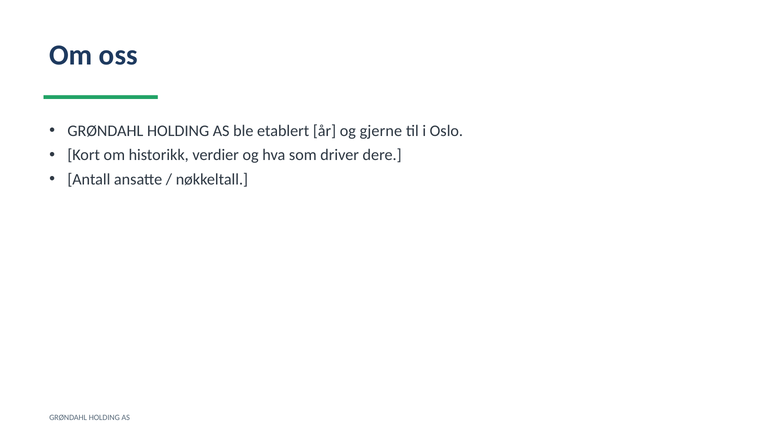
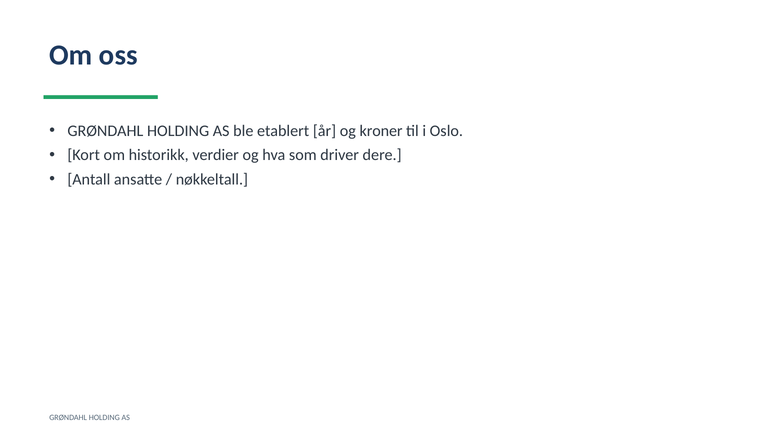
gjerne: gjerne -> kroner
